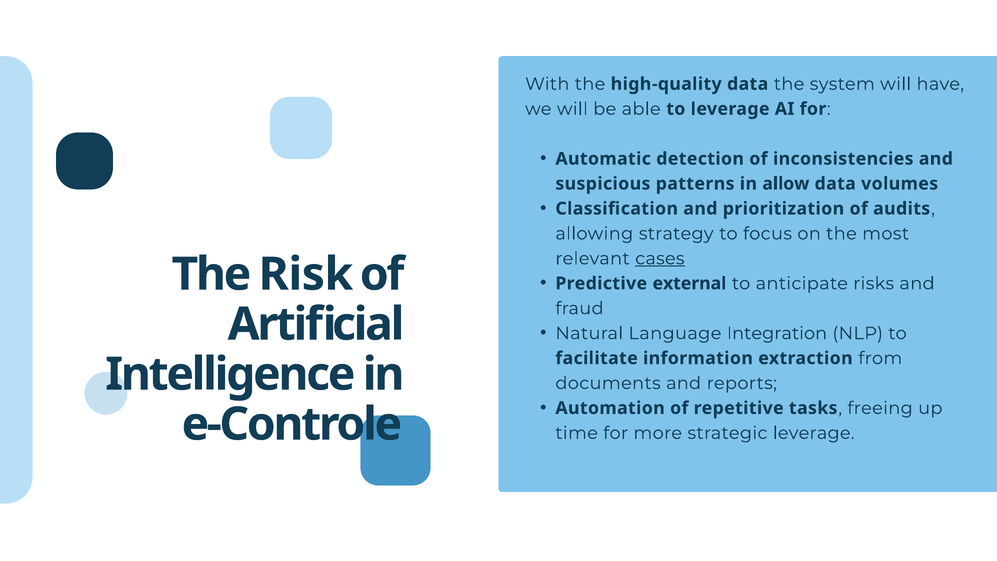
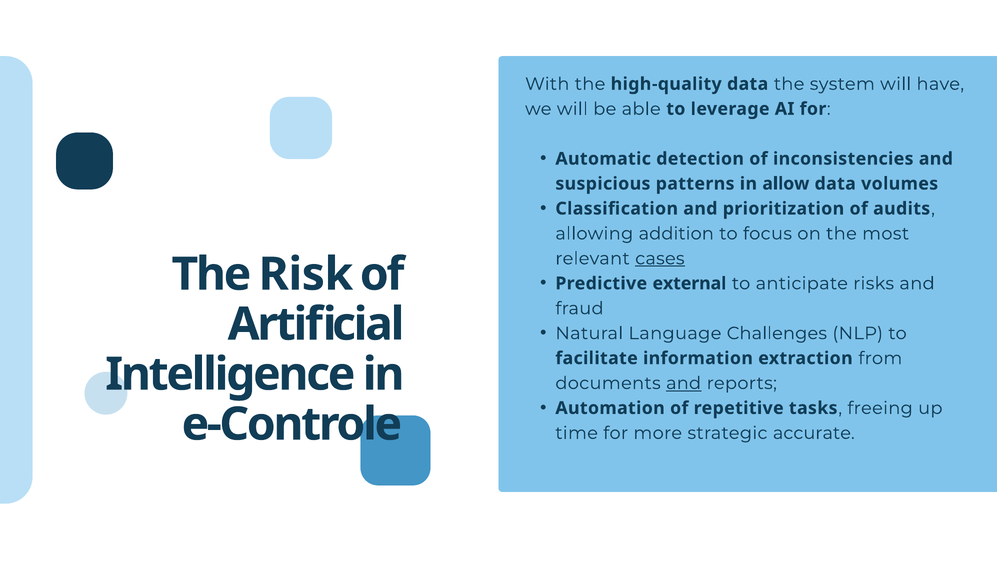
strategy: strategy -> addition
Integration: Integration -> Challenges
and at (684, 383) underline: none -> present
strategic leverage: leverage -> accurate
